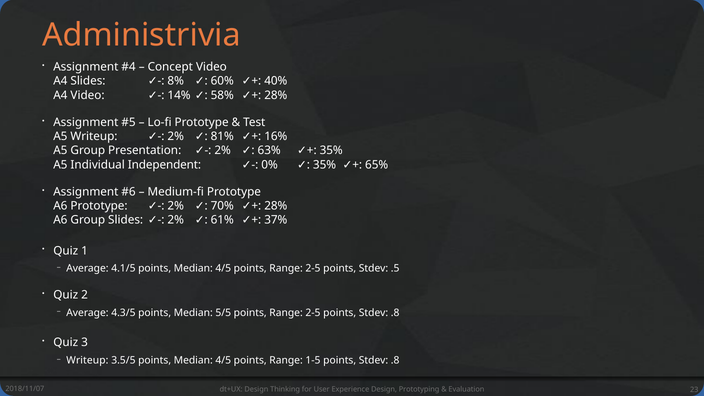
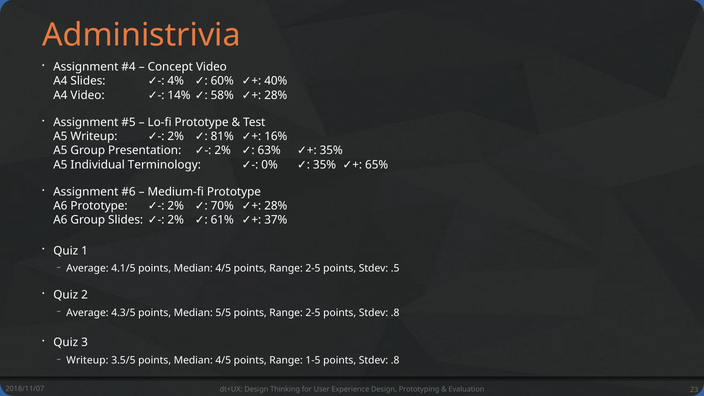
8%: 8% -> 4%
Independent: Independent -> Terminology
